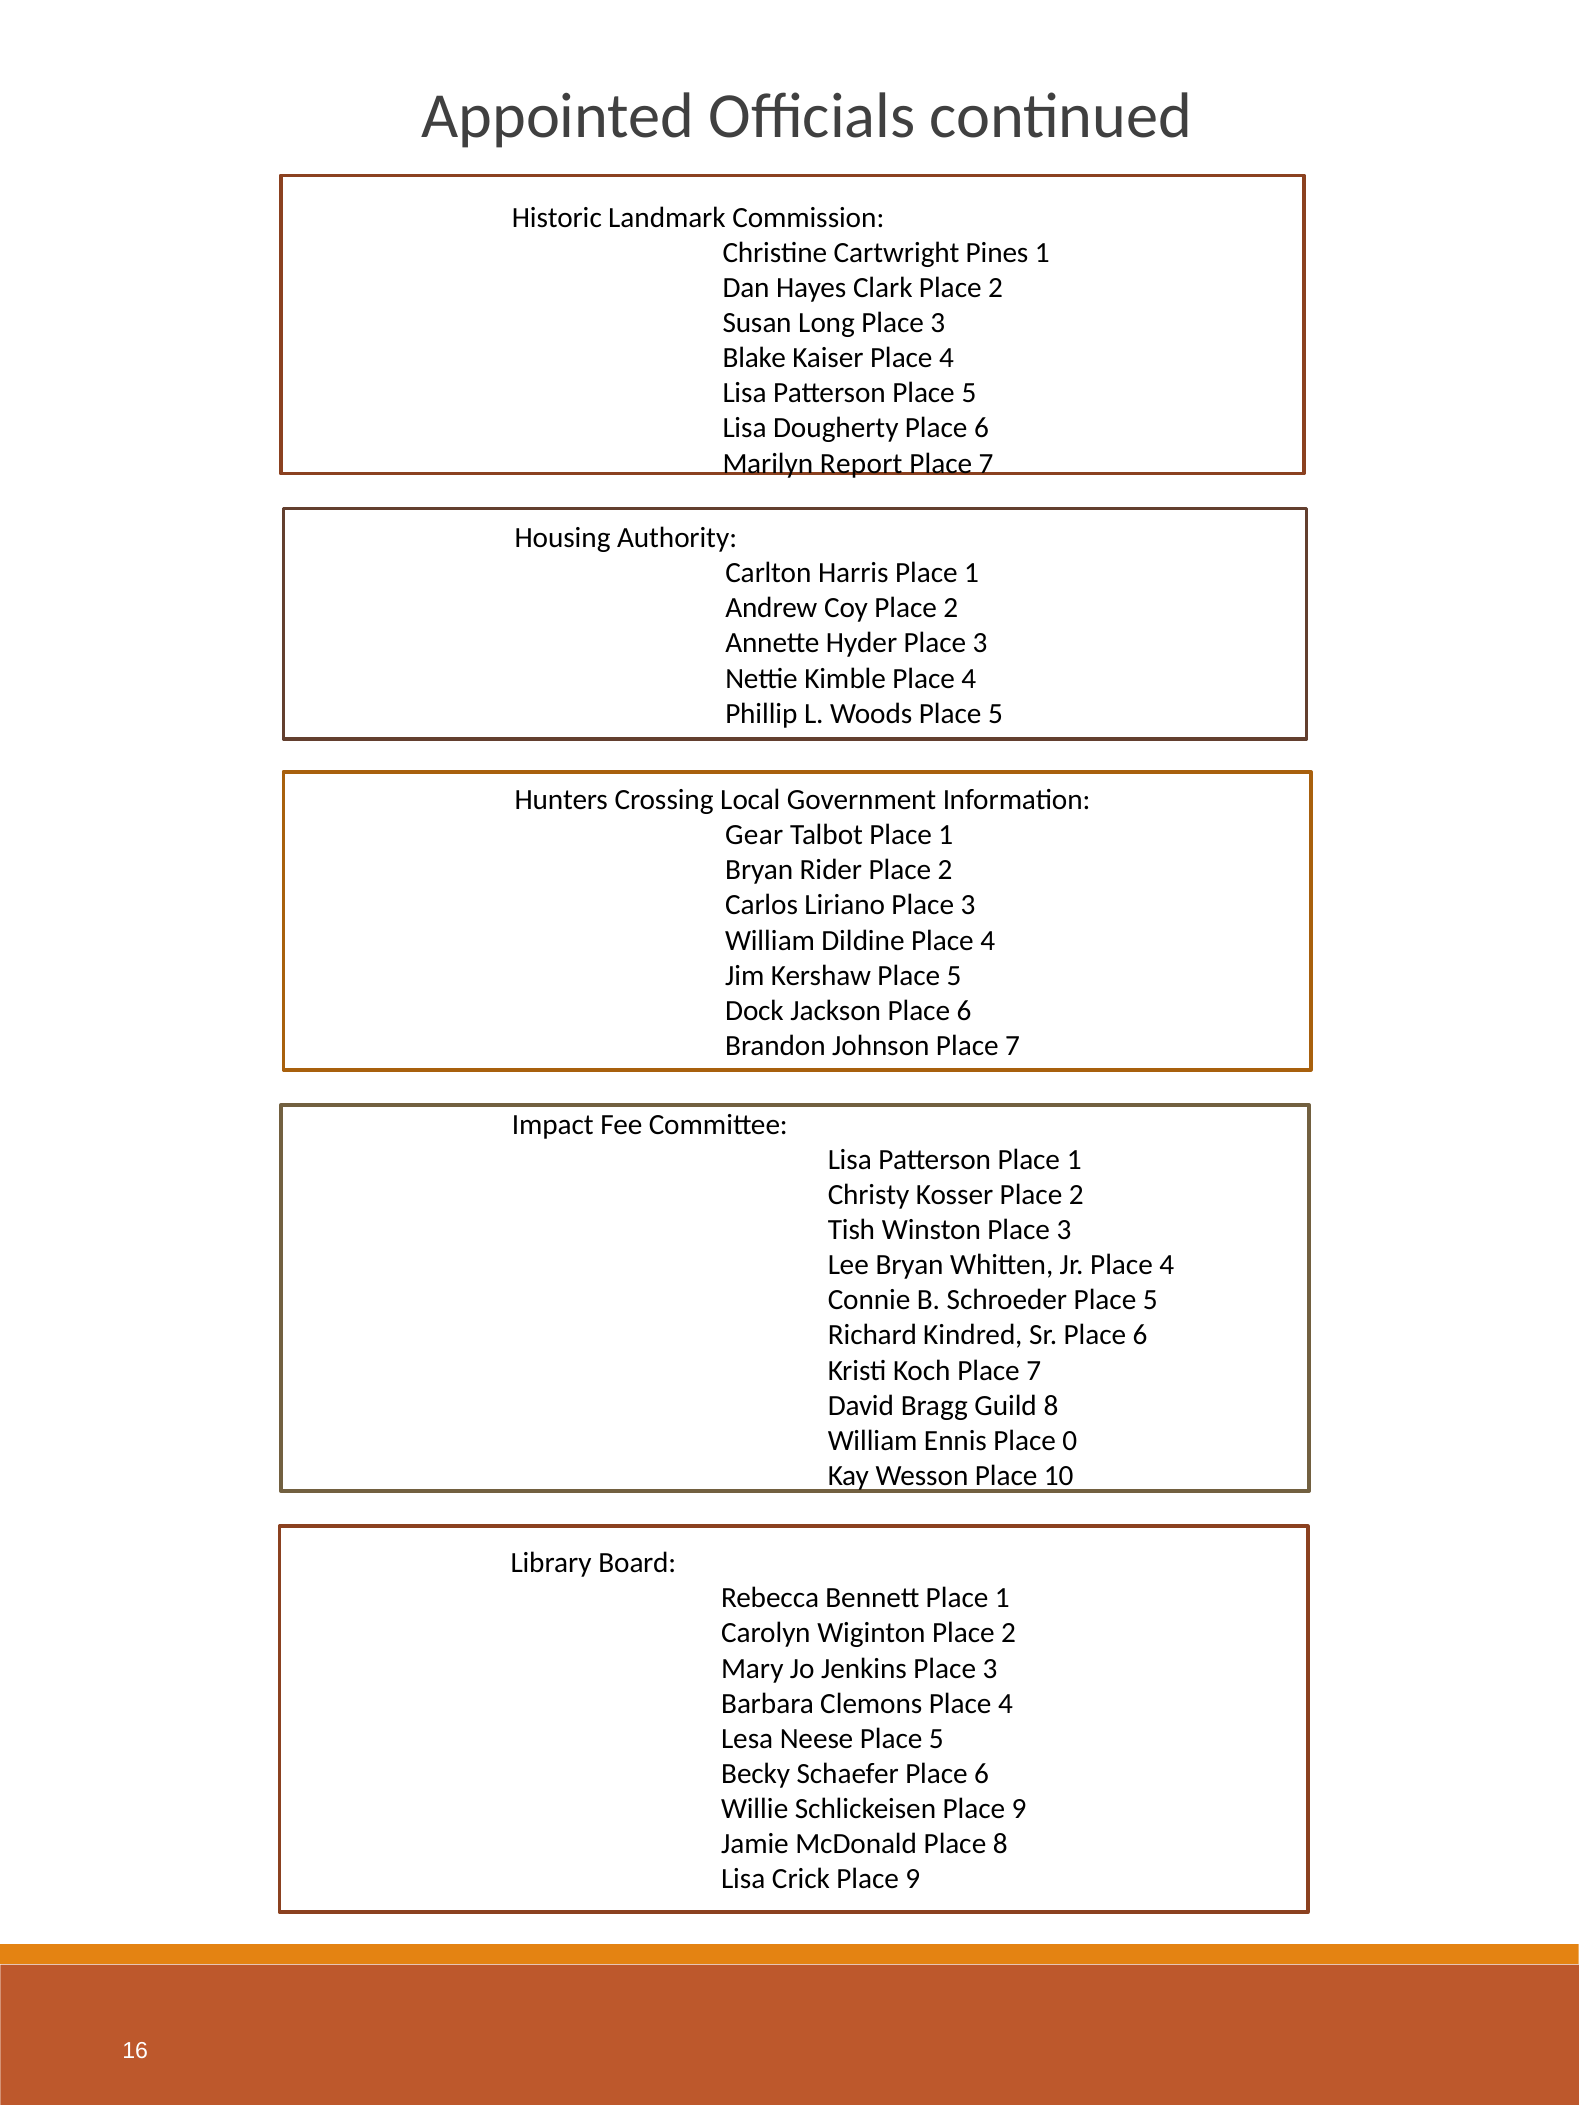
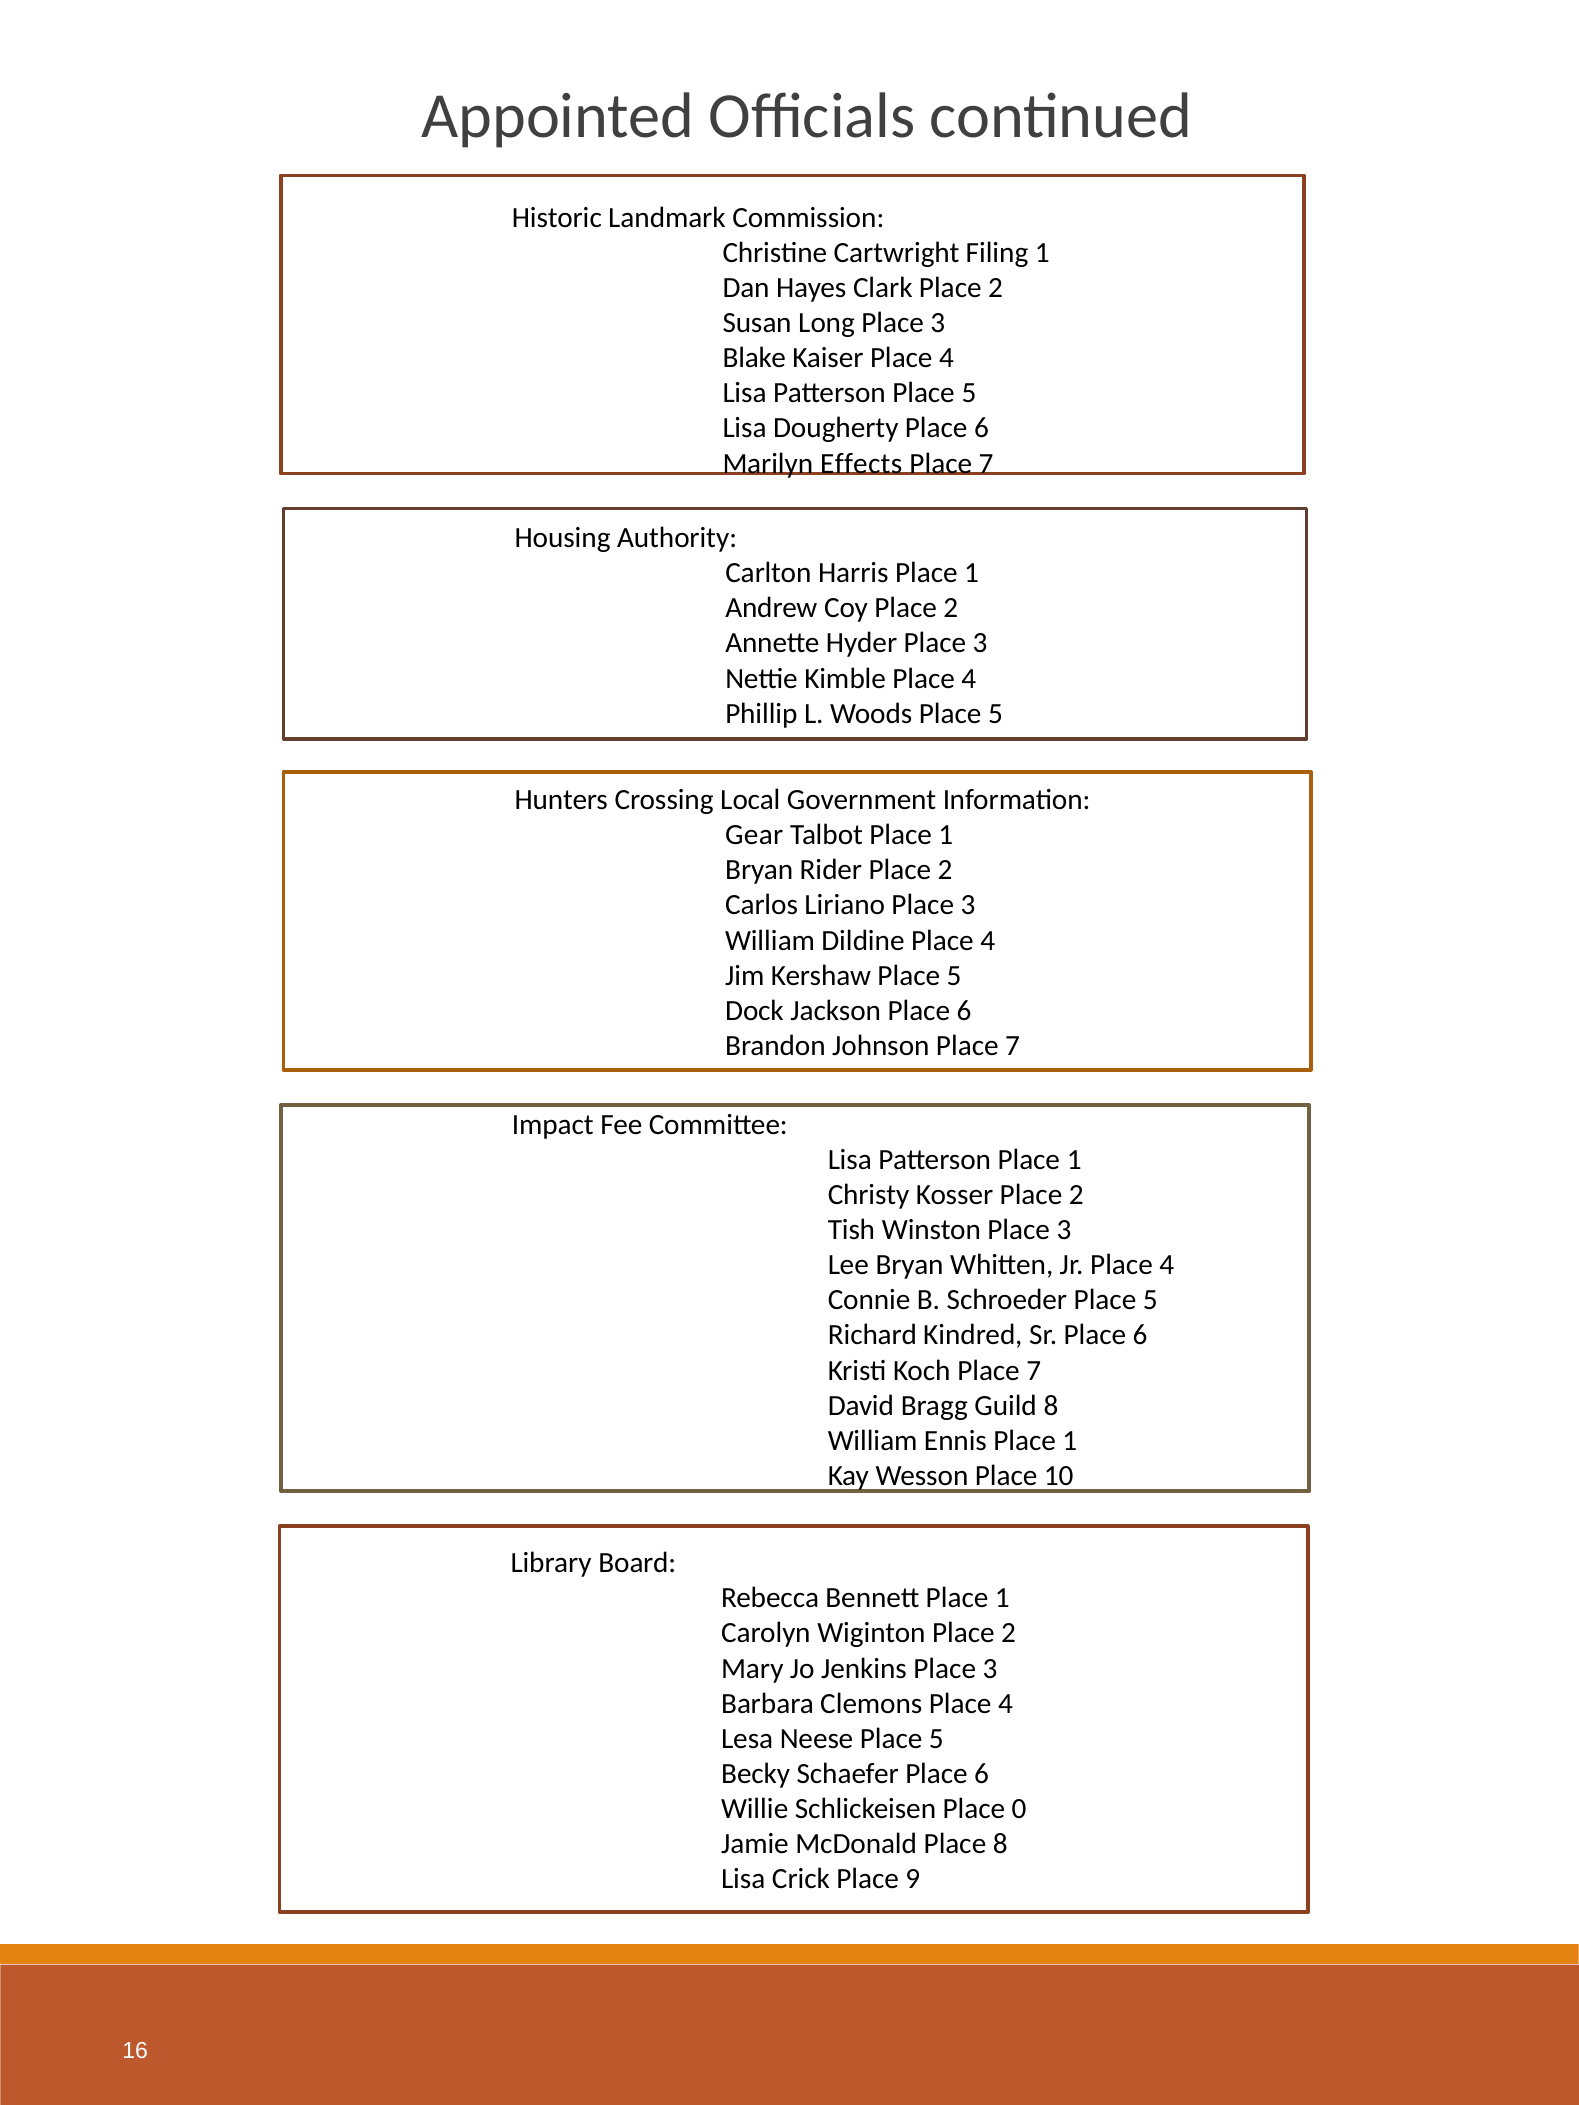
Pines: Pines -> Filing
Report: Report -> Effects
Ennis Place 0: 0 -> 1
Schlickeisen Place 9: 9 -> 0
